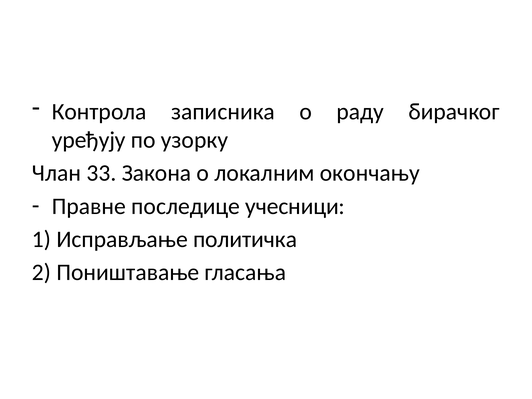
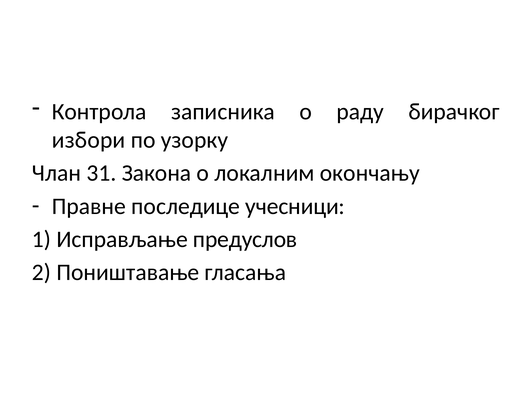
уређују: уређују -> избори
33: 33 -> 31
политичка: политичка -> предуслов
